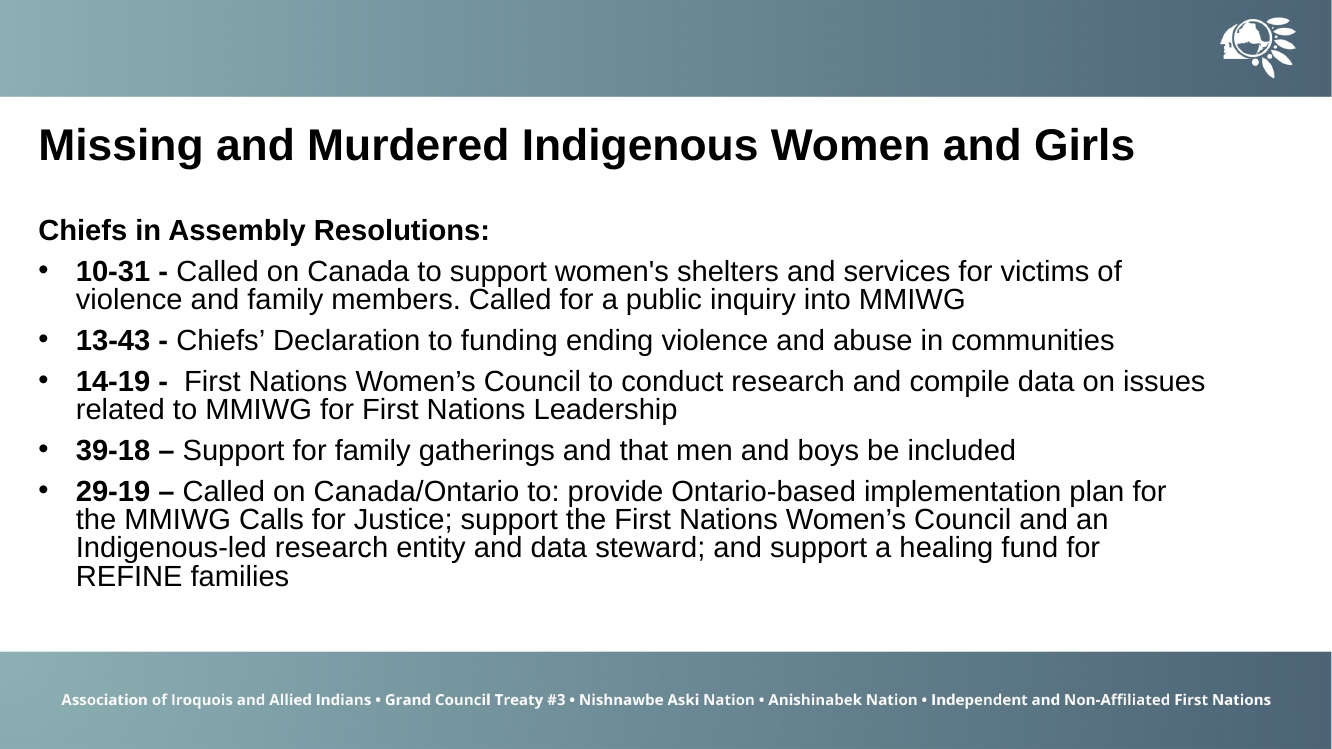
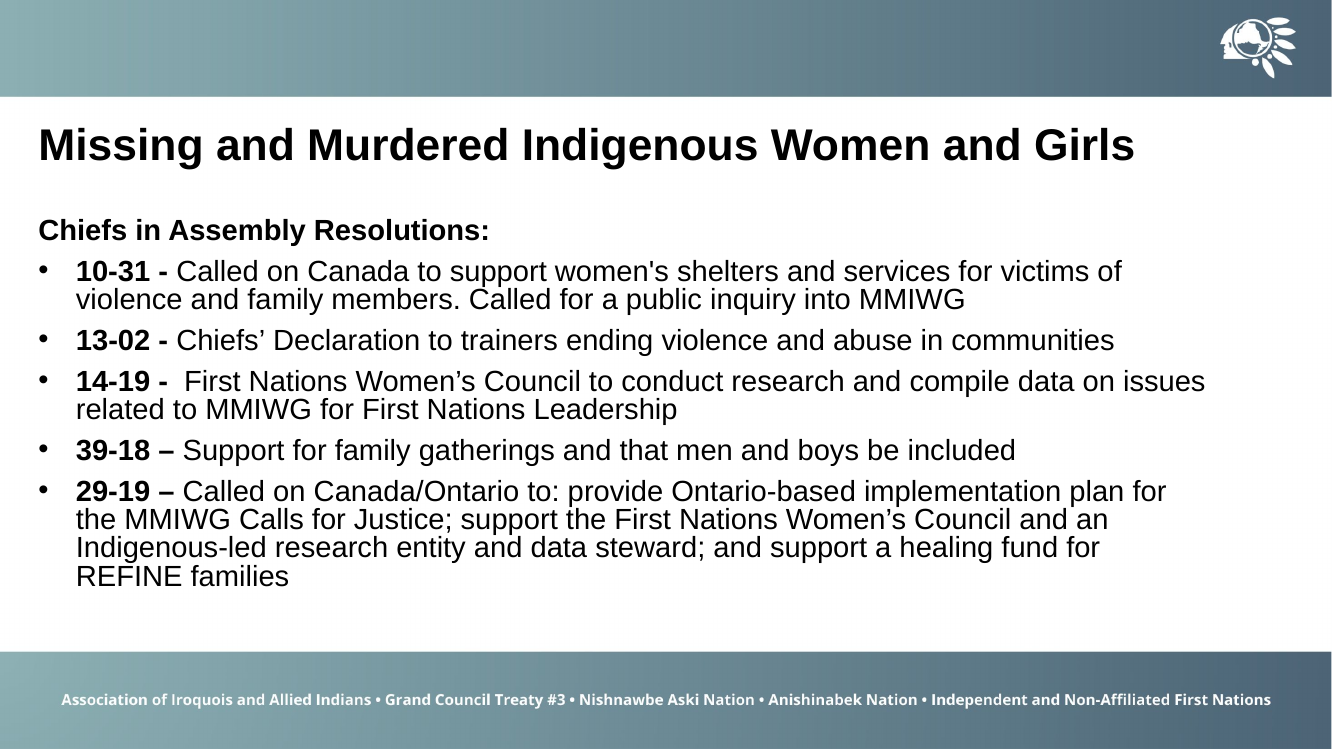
13-43: 13-43 -> 13-02
funding: funding -> trainers
